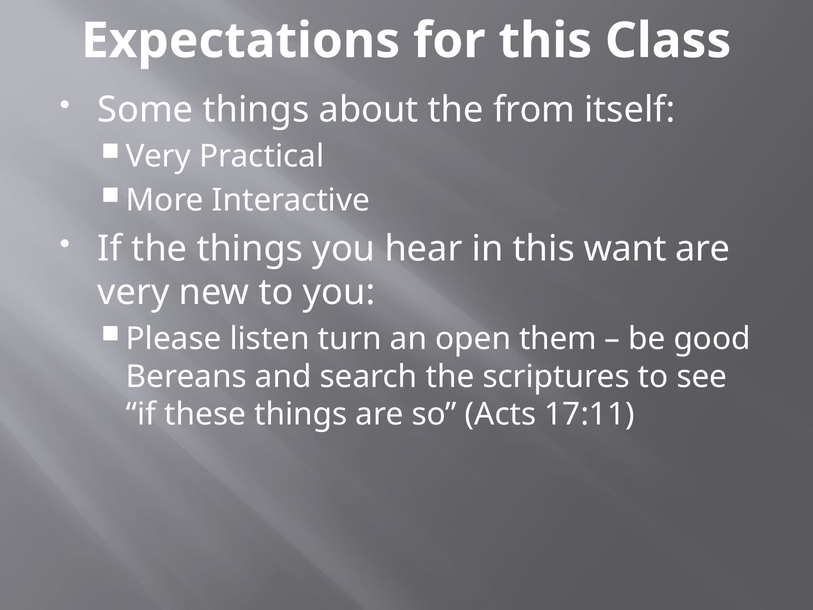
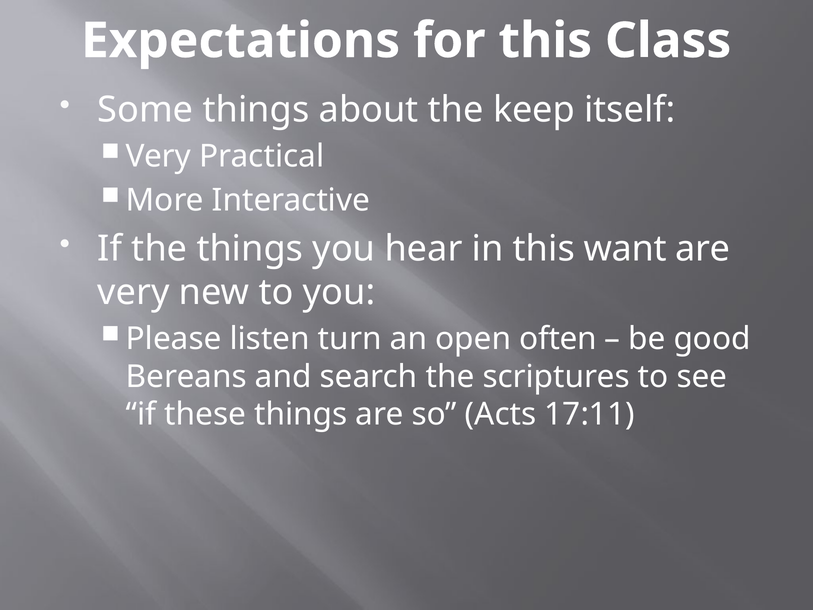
from: from -> keep
them: them -> often
